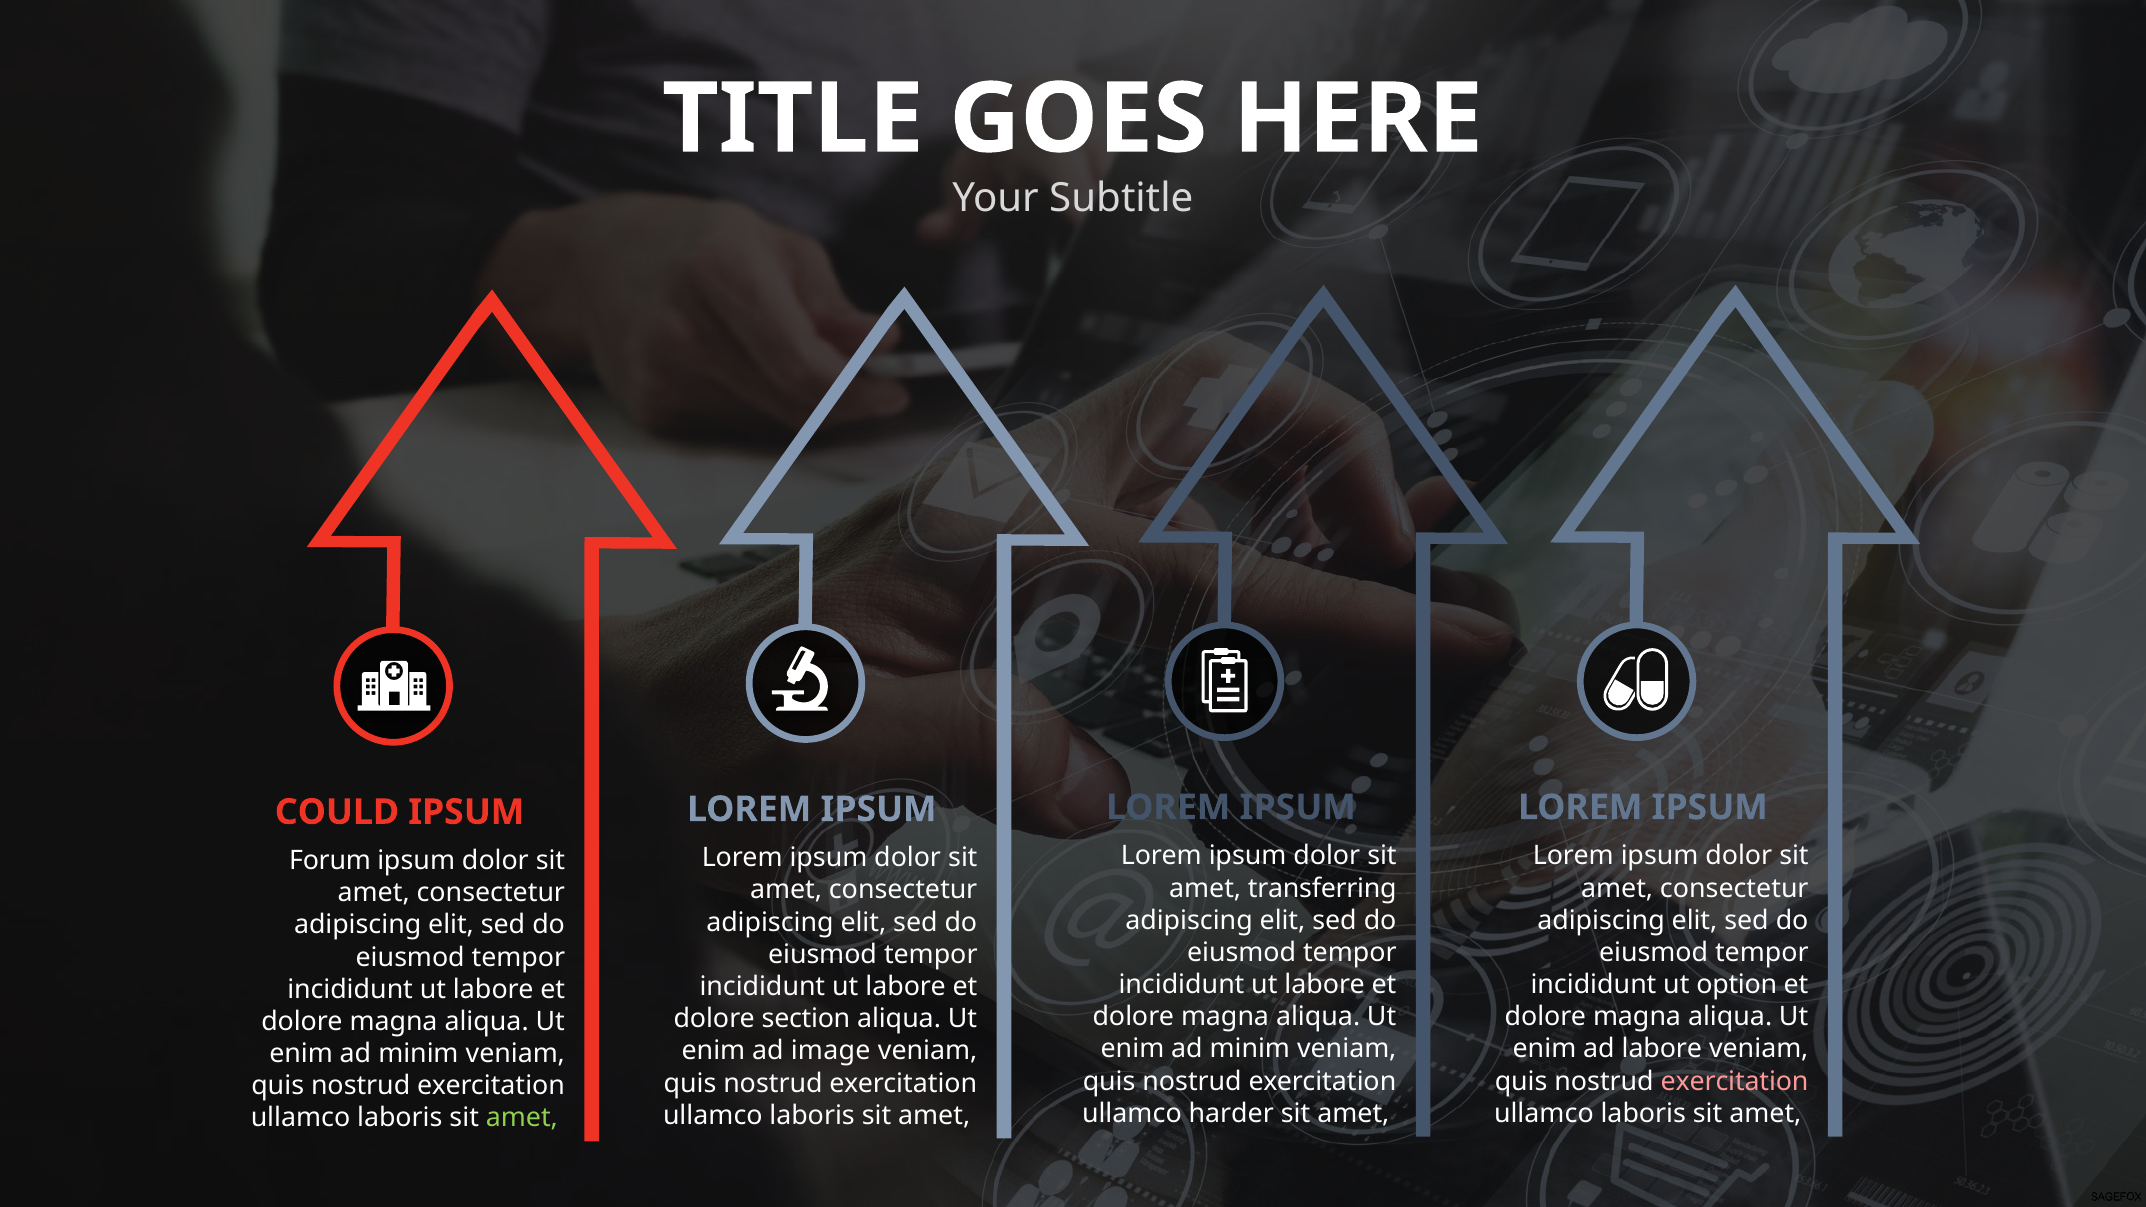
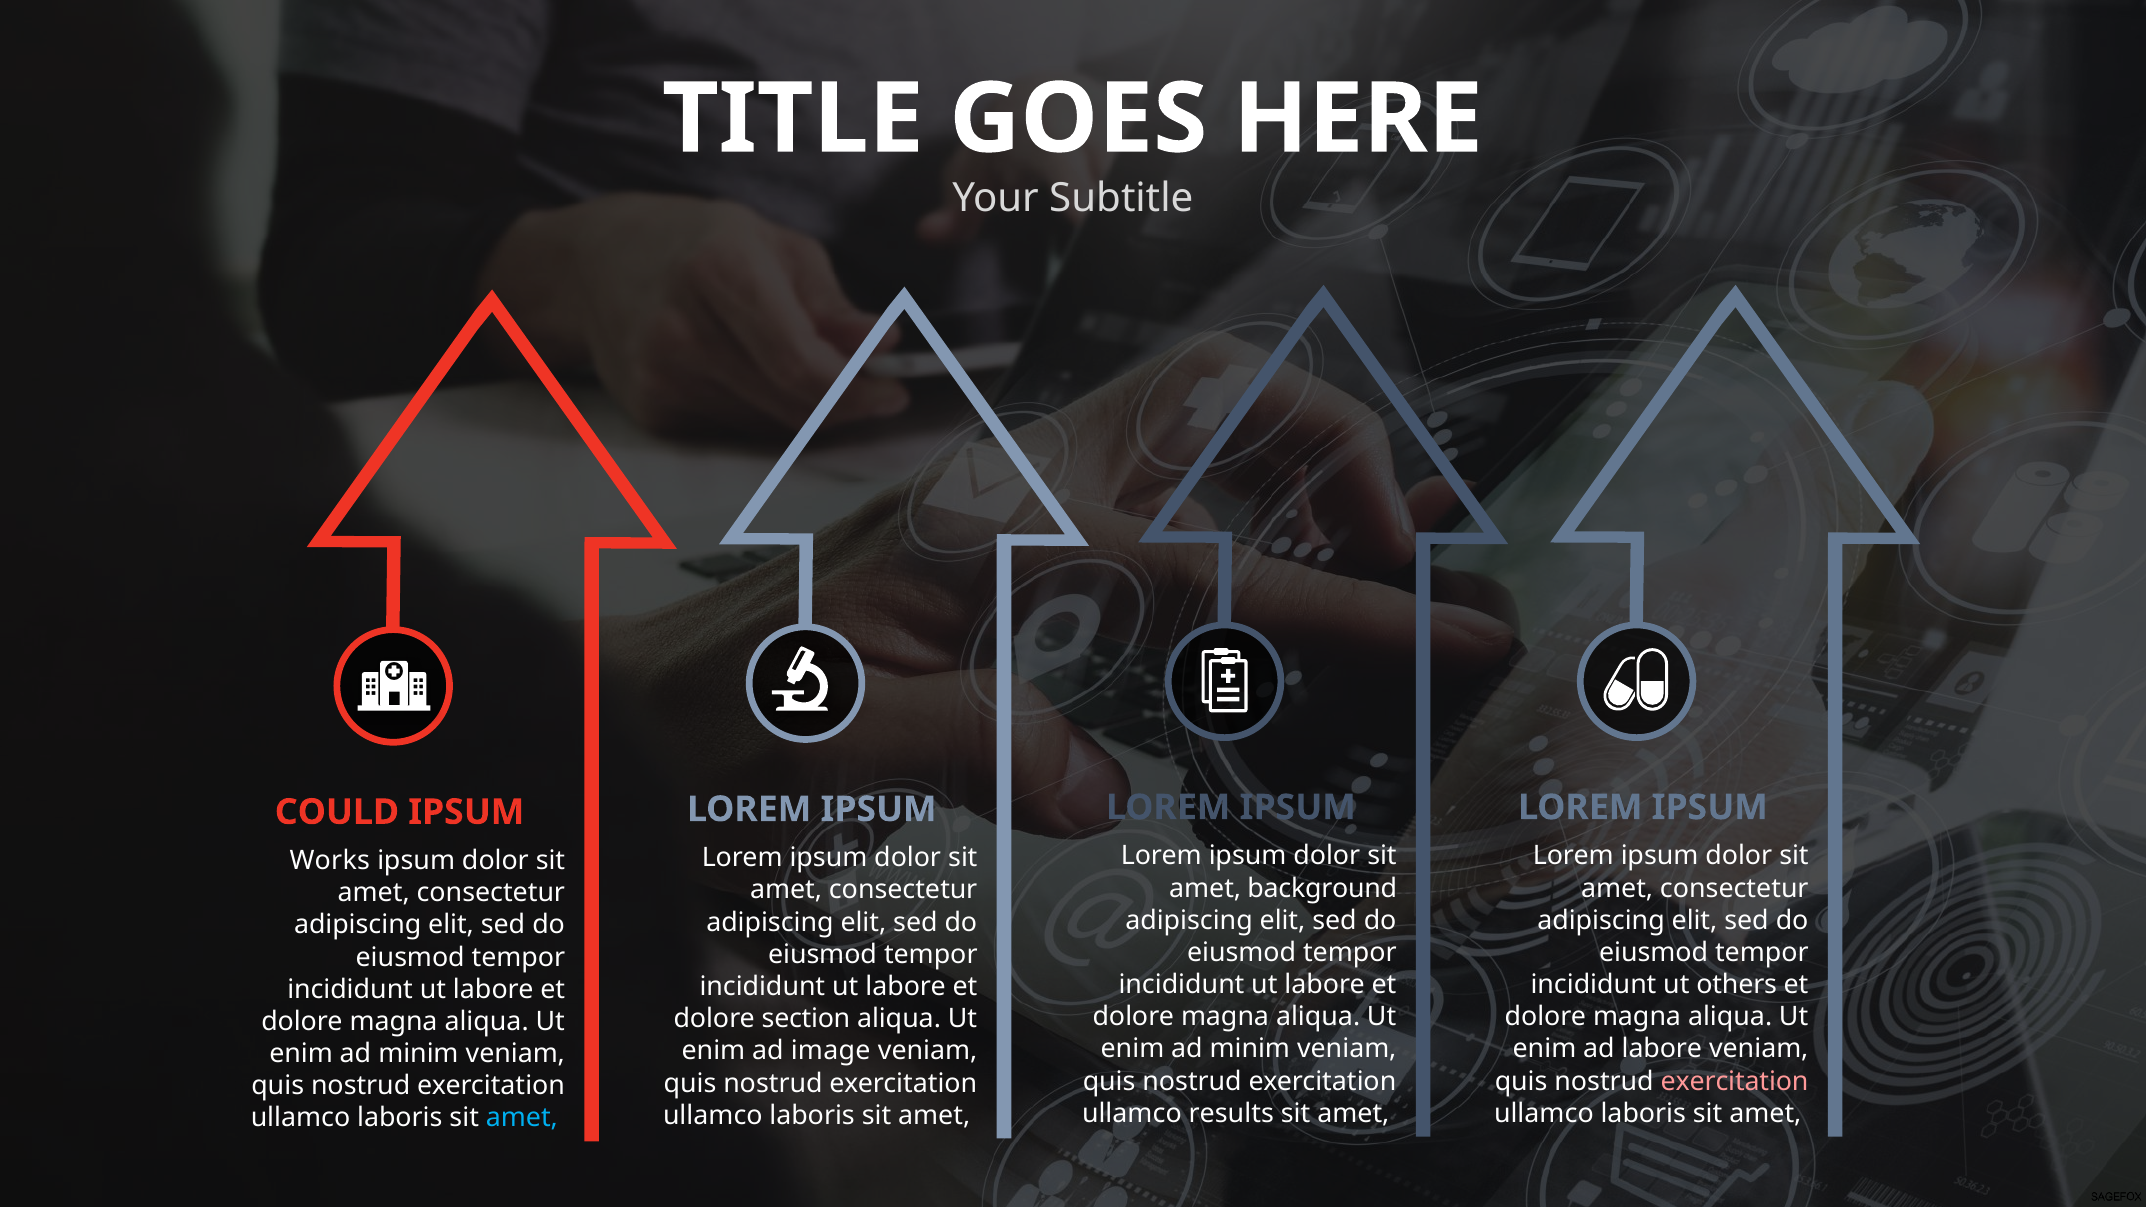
Forum: Forum -> Works
transferring: transferring -> background
option: option -> others
harder: harder -> results
amet at (522, 1118) colour: light green -> light blue
